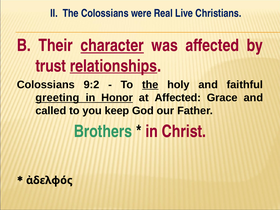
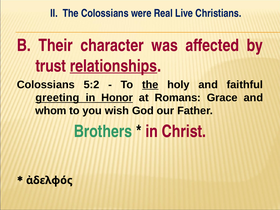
character underline: present -> none
9:2: 9:2 -> 5:2
at Affected: Affected -> Romans
called: called -> whom
keep: keep -> wish
